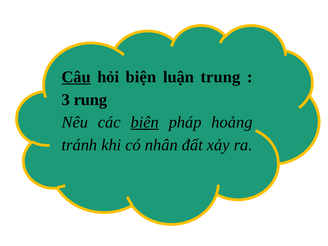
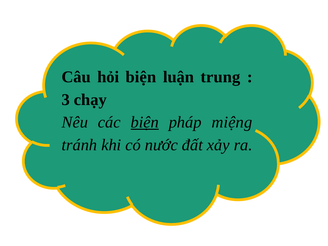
Câu underline: present -> none
rung: rung -> chạy
hoảng: hoảng -> miệng
nhân: nhân -> nước
